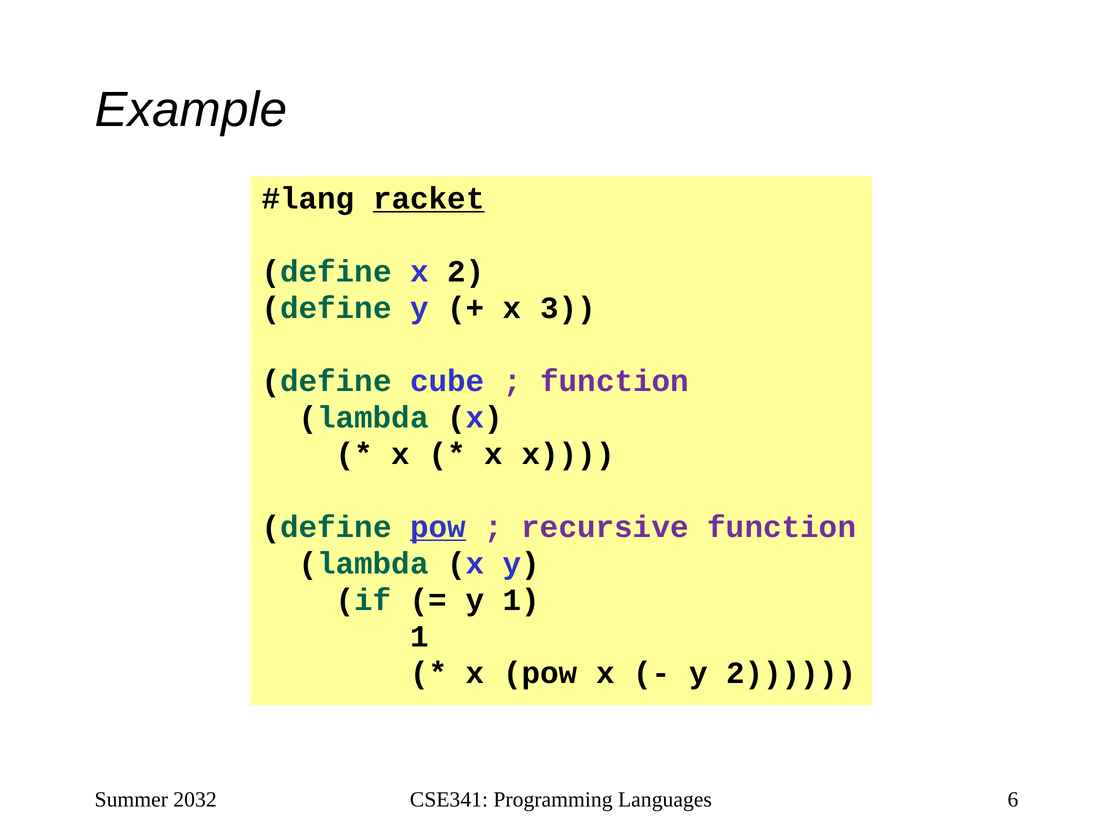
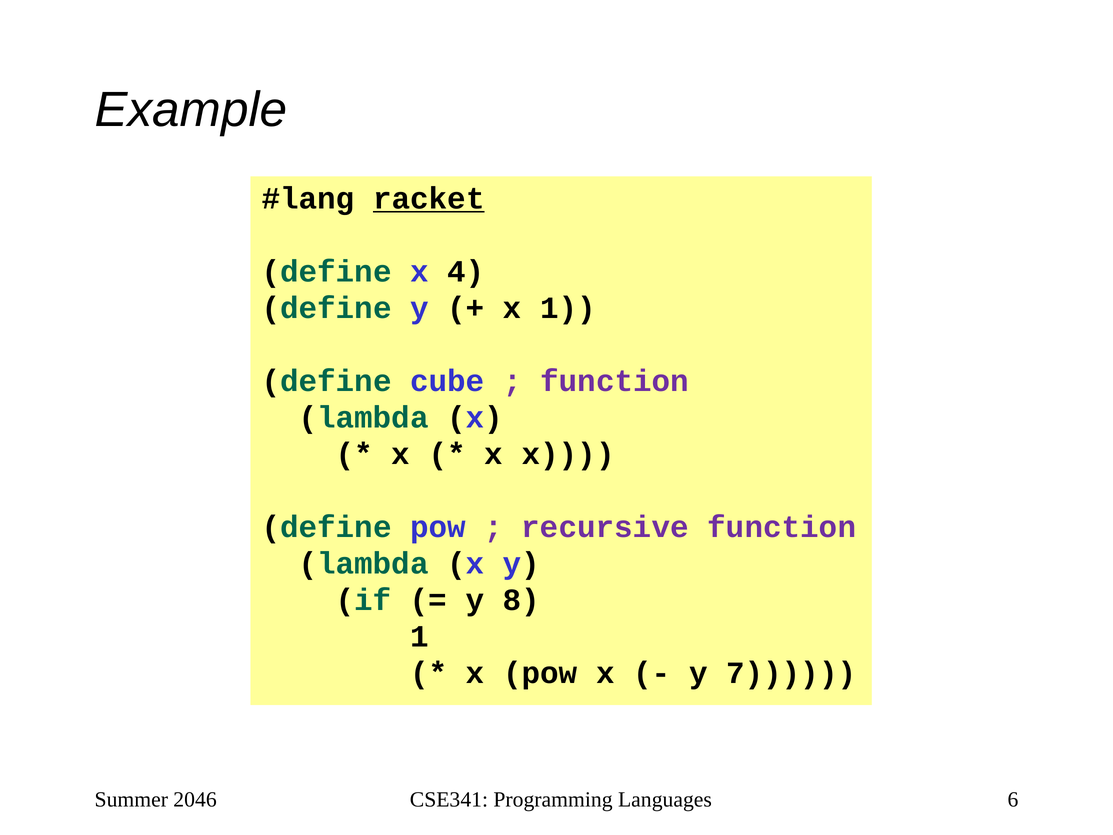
x 2: 2 -> 4
x 3: 3 -> 1
pow at (438, 527) underline: present -> none
y 1: 1 -> 8
y 2: 2 -> 7
2032: 2032 -> 2046
